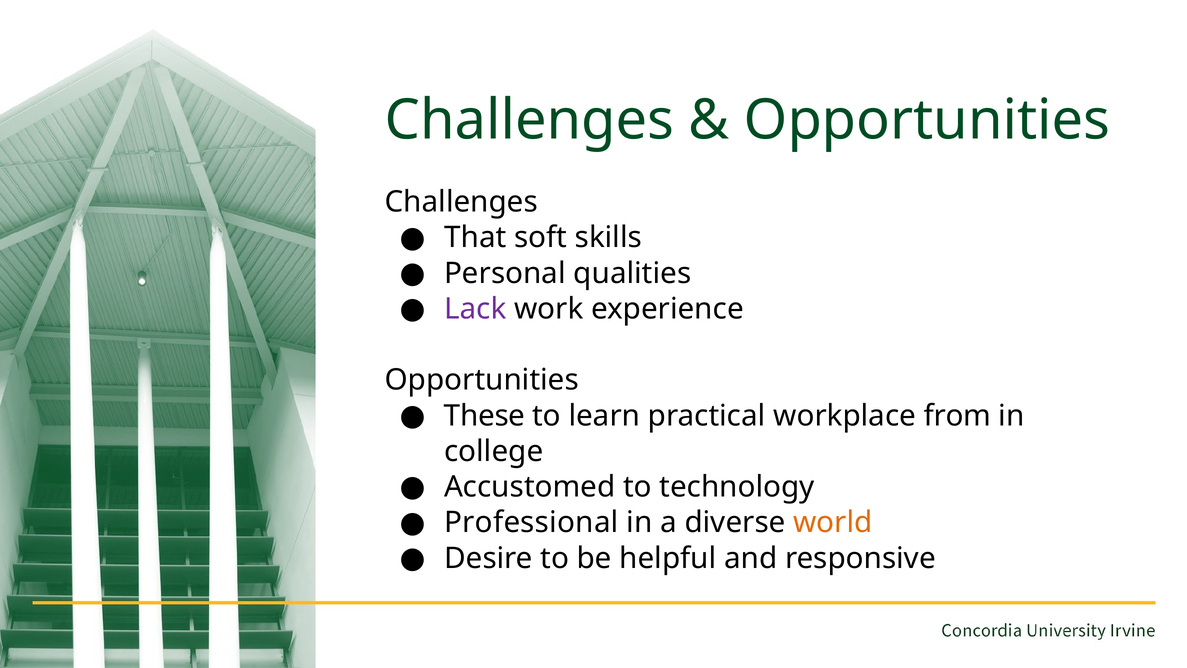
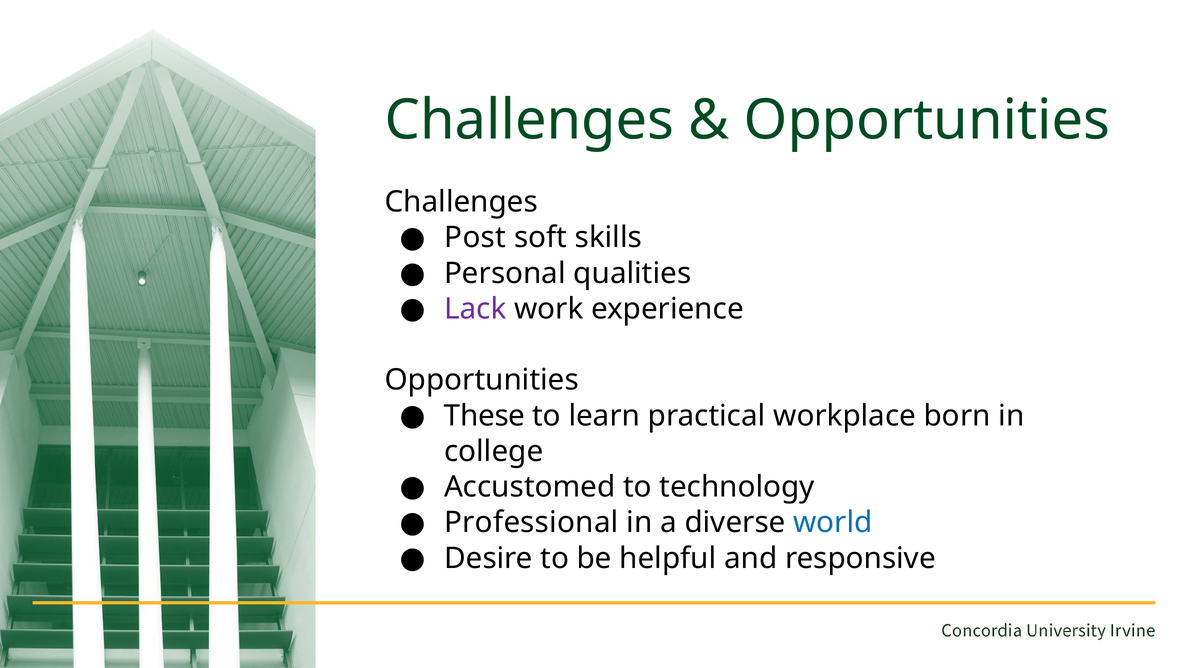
That: That -> Post
from: from -> born
world colour: orange -> blue
